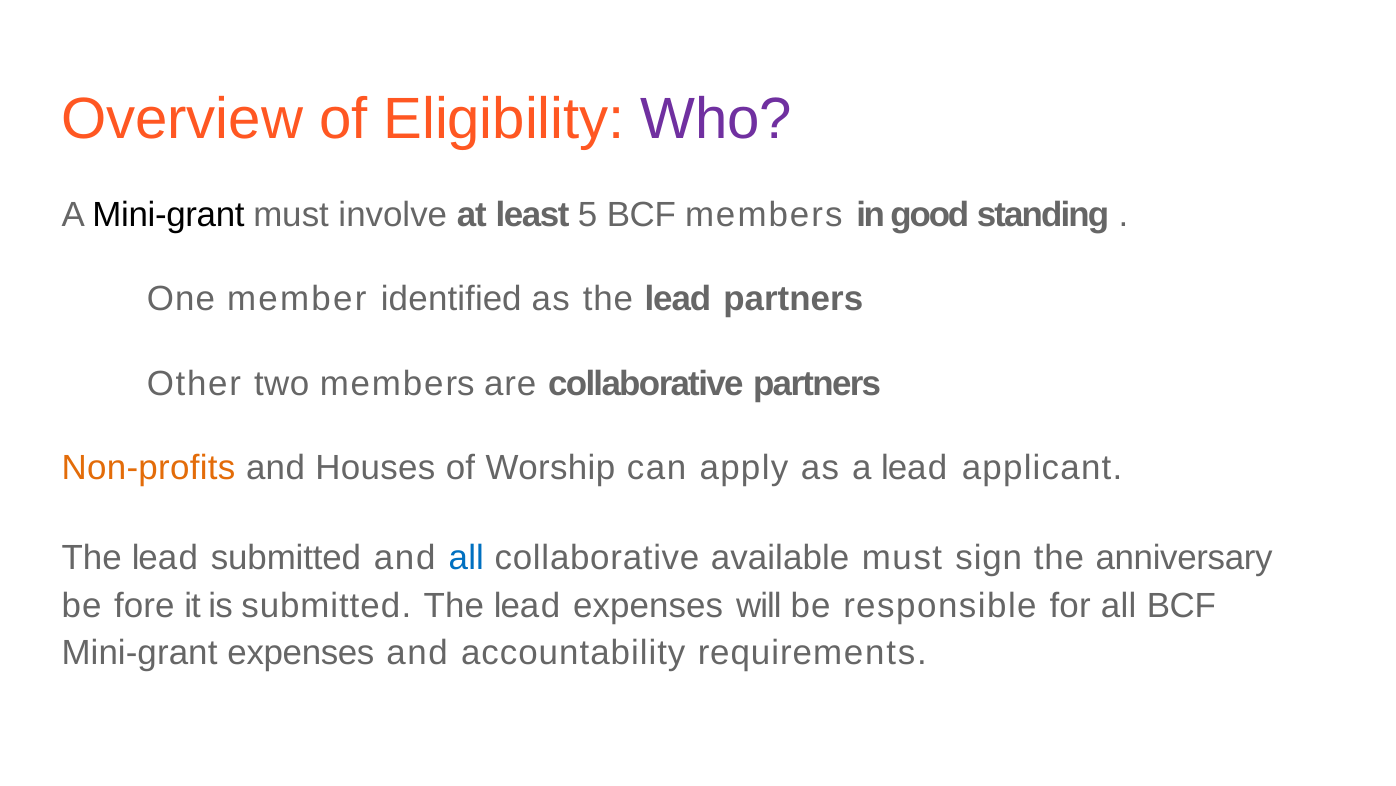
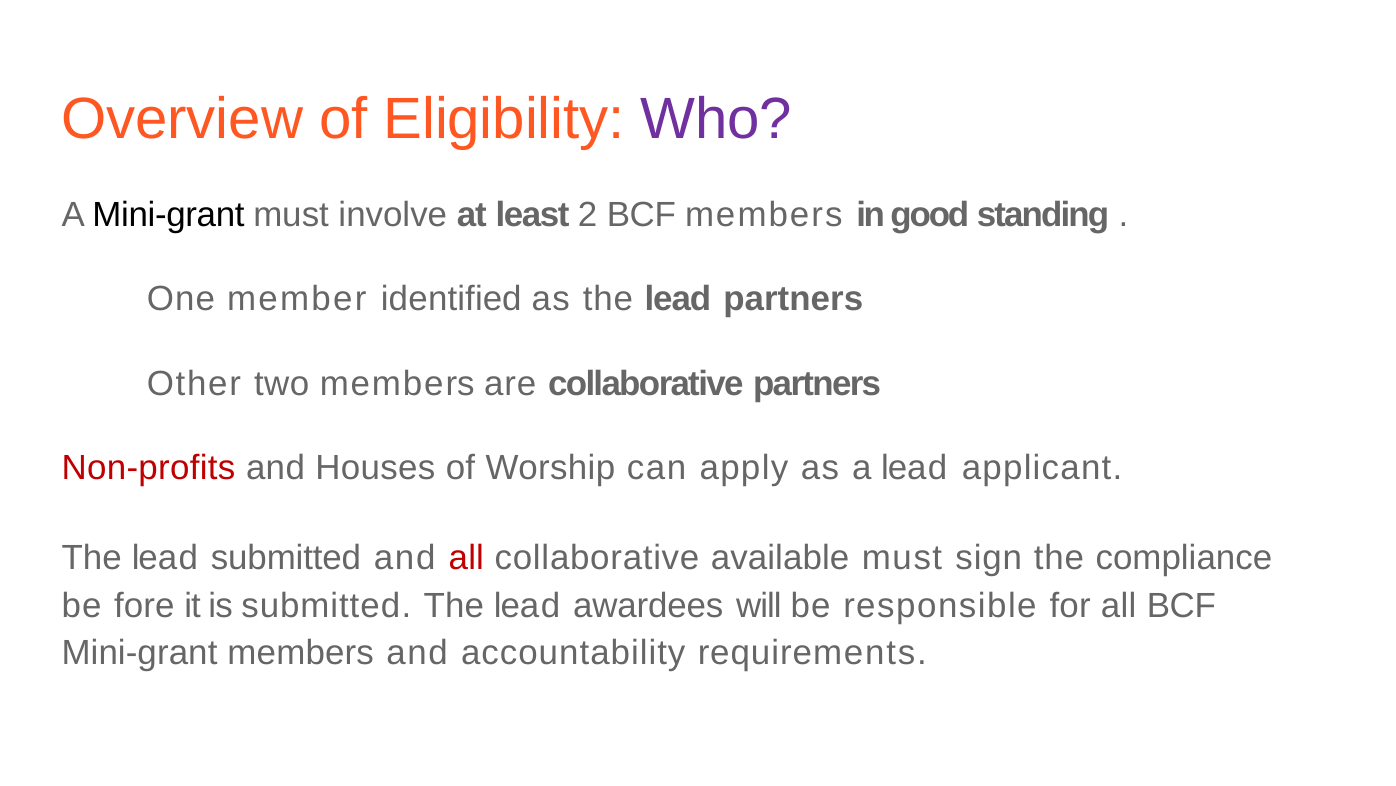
5: 5 -> 2
Non-profits colour: orange -> red
all at (466, 557) colour: blue -> red
anniversary: anniversary -> compliance
lead expenses: expenses -> awardees
Mini-grant expenses: expenses -> members
